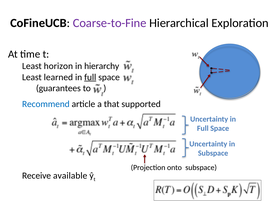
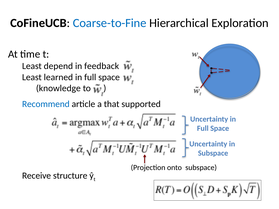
Coarse-to-Fine colour: purple -> blue
horizon: horizon -> depend
hierarchy: hierarchy -> feedback
full at (90, 77) underline: present -> none
guarantees: guarantees -> knowledge
available: available -> structure
